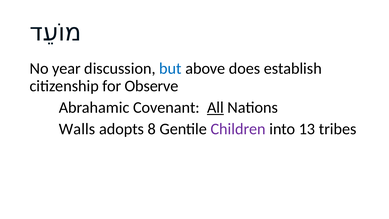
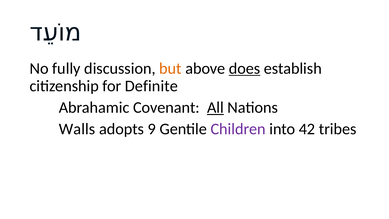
year: year -> fully
but colour: blue -> orange
does underline: none -> present
Observe: Observe -> Definite
8: 8 -> 9
13: 13 -> 42
